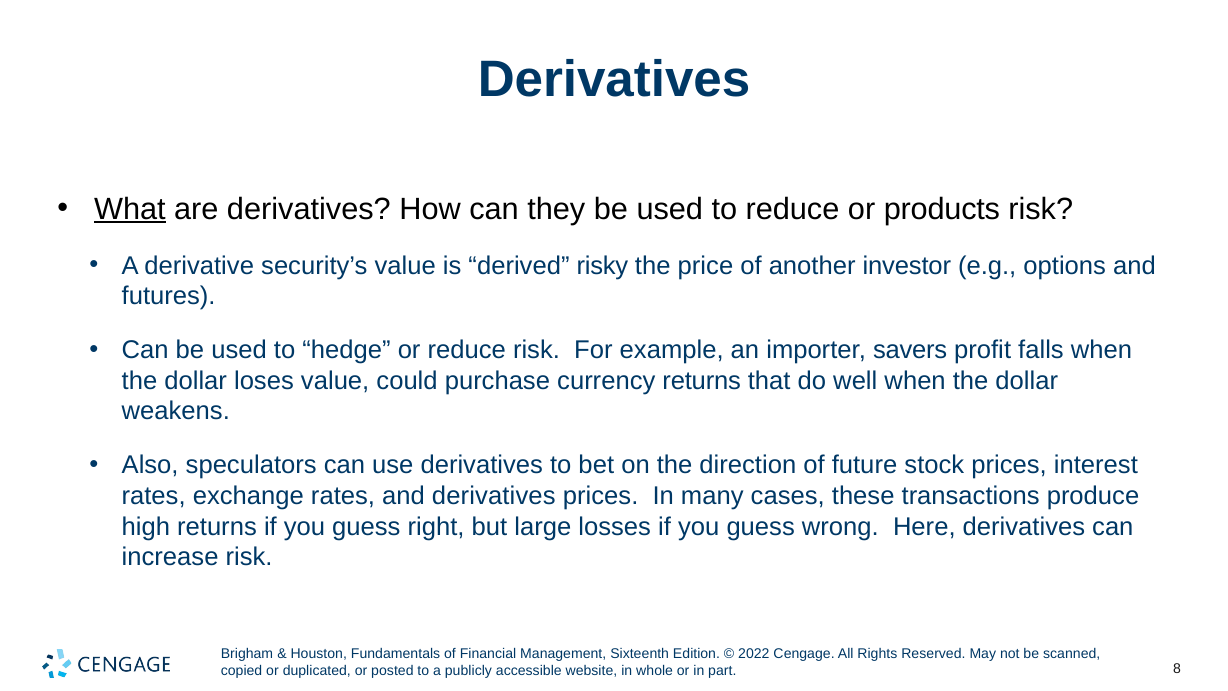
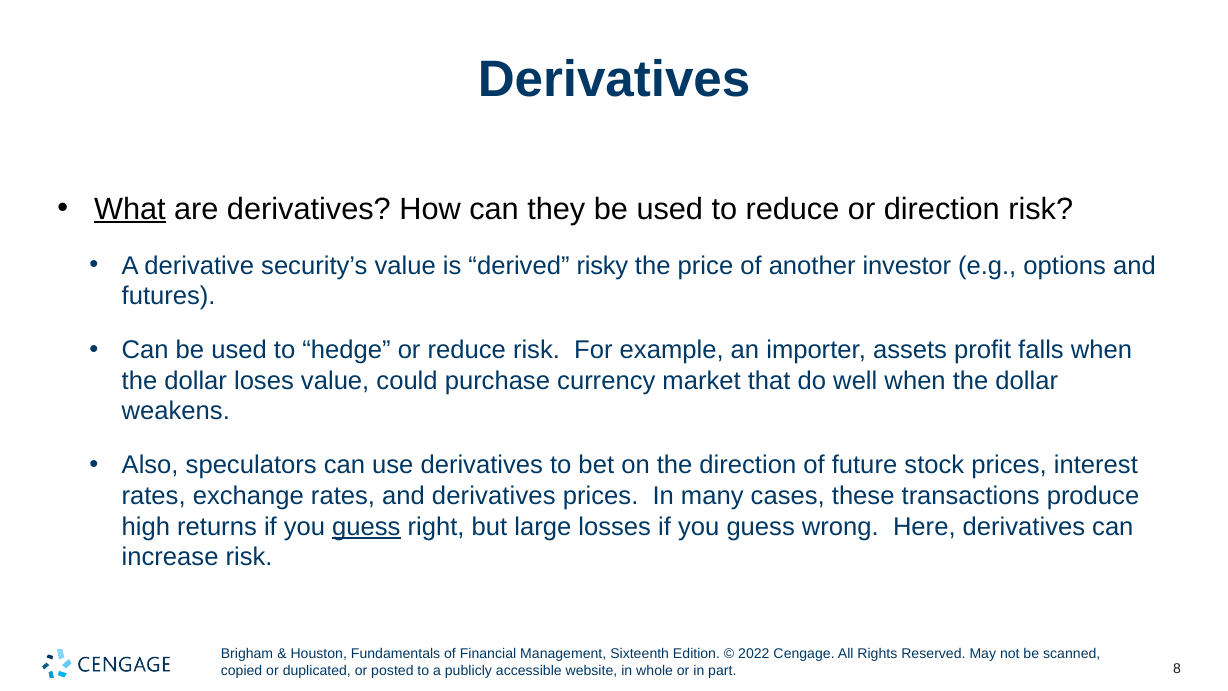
or products: products -> direction
savers: savers -> assets
currency returns: returns -> market
guess at (366, 527) underline: none -> present
